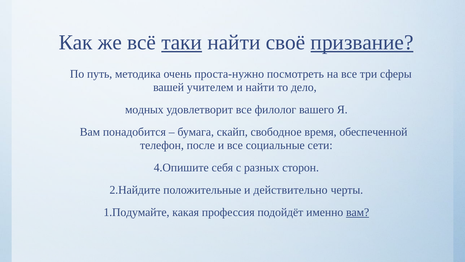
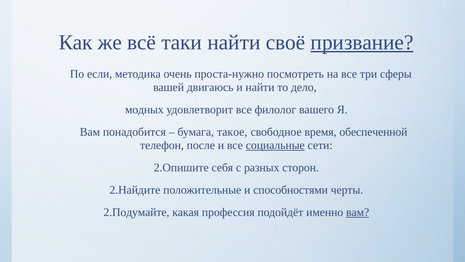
таки underline: present -> none
путь: путь -> если
учителем: учителем -> двигаюсь
скайп: скайп -> такое
социальные underline: none -> present
4.Опишите: 4.Опишите -> 2.Опишите
действительно: действительно -> способностями
1.Подумайте: 1.Подумайте -> 2.Подумайте
